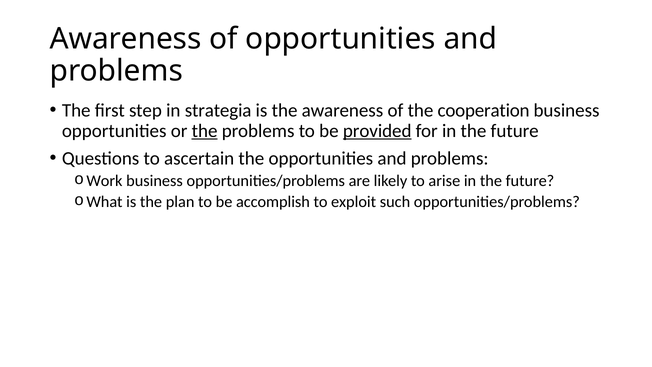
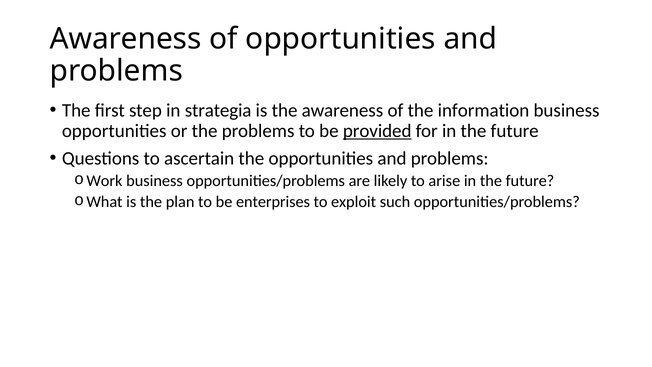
cooperation: cooperation -> information
the at (205, 131) underline: present -> none
accomplish: accomplish -> enterprises
